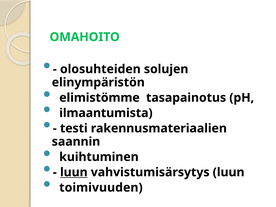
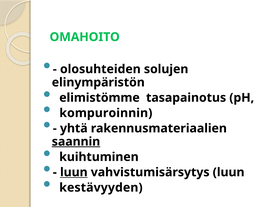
ilmaantumista: ilmaantumista -> kompuroinnin
testi: testi -> yhtä
saannin underline: none -> present
toimivuuden: toimivuuden -> kestävyyden
